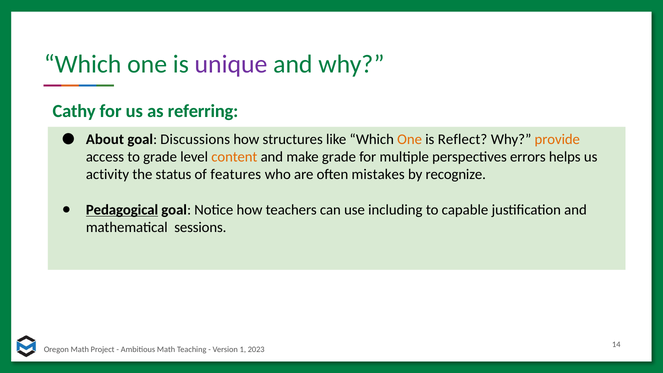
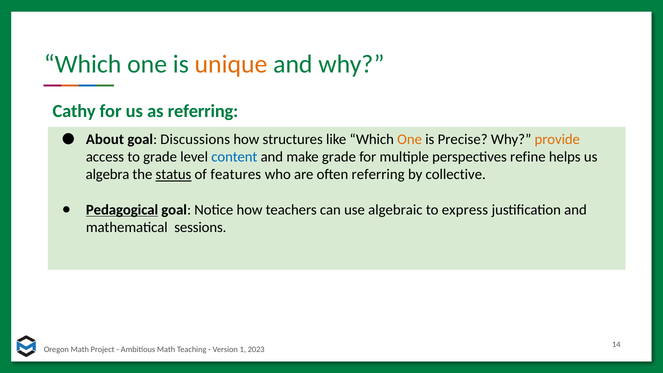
unique colour: purple -> orange
Reflect: Reflect -> Precise
content colour: orange -> blue
errors: errors -> refine
activity: activity -> algebra
status underline: none -> present
often mistakes: mistakes -> referring
recognize: recognize -> collective
including: including -> algebraic
capable: capable -> express
